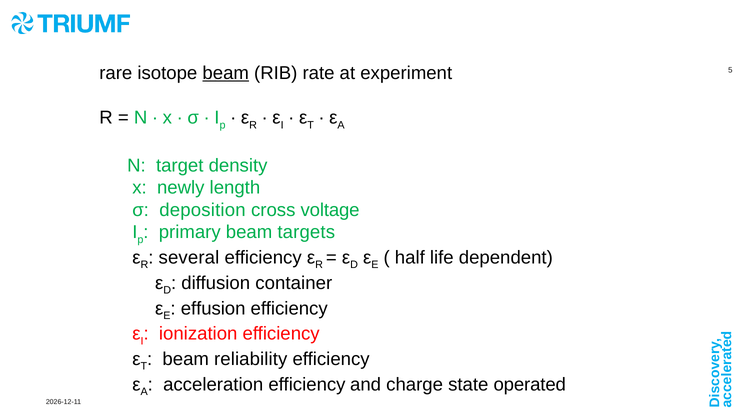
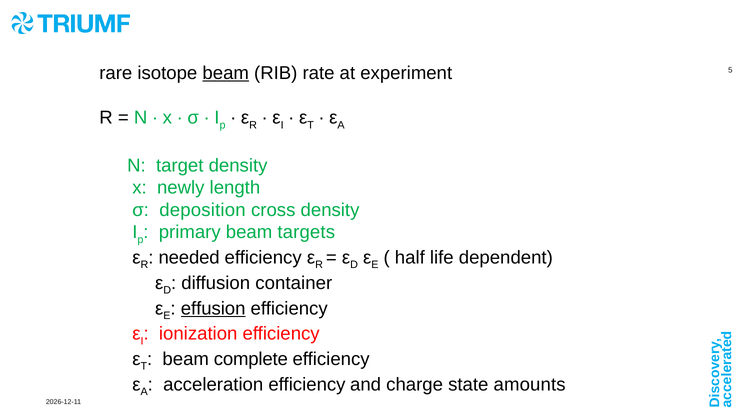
cross voltage: voltage -> density
several: several -> needed
effusion underline: none -> present
reliability: reliability -> complete
operated: operated -> amounts
